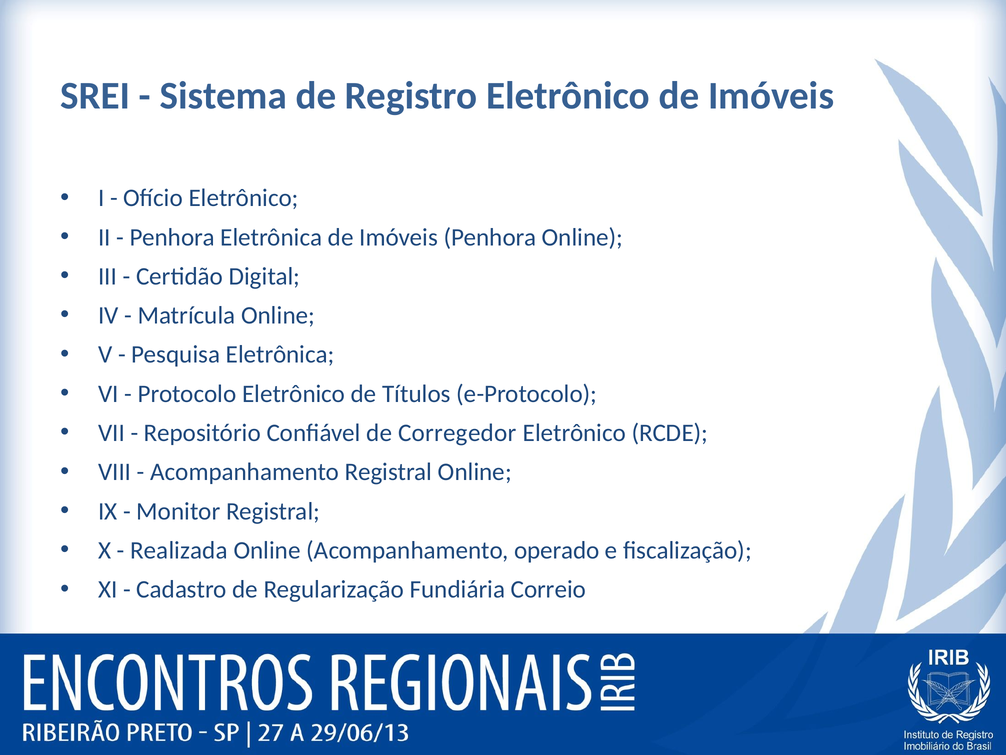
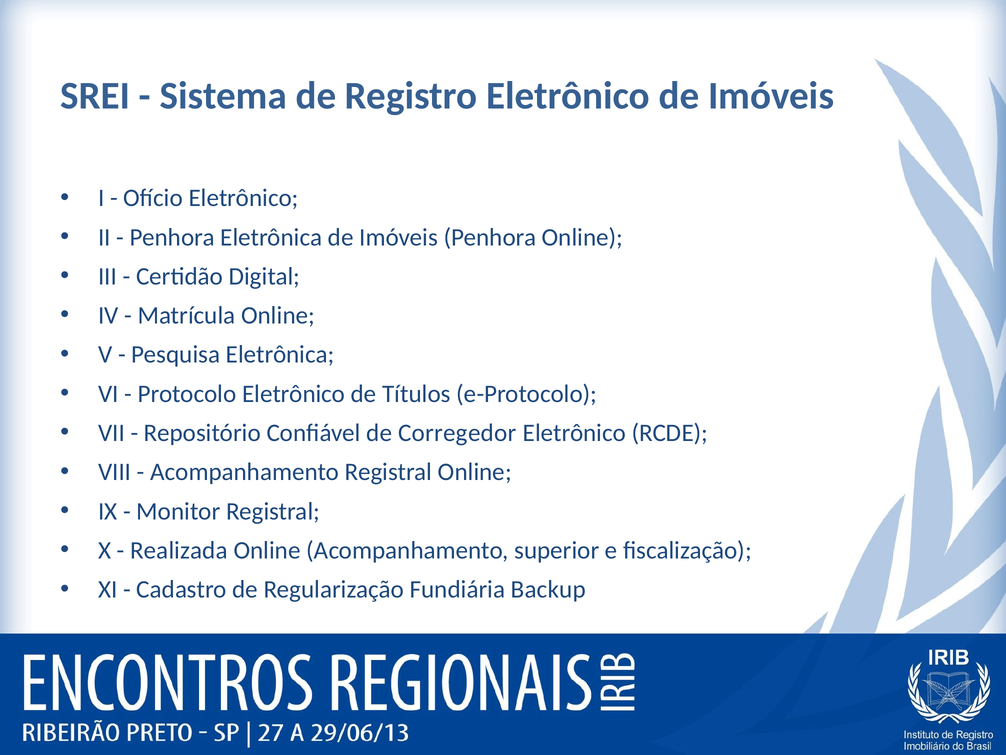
operado: operado -> superior
Correio: Correio -> Backup
